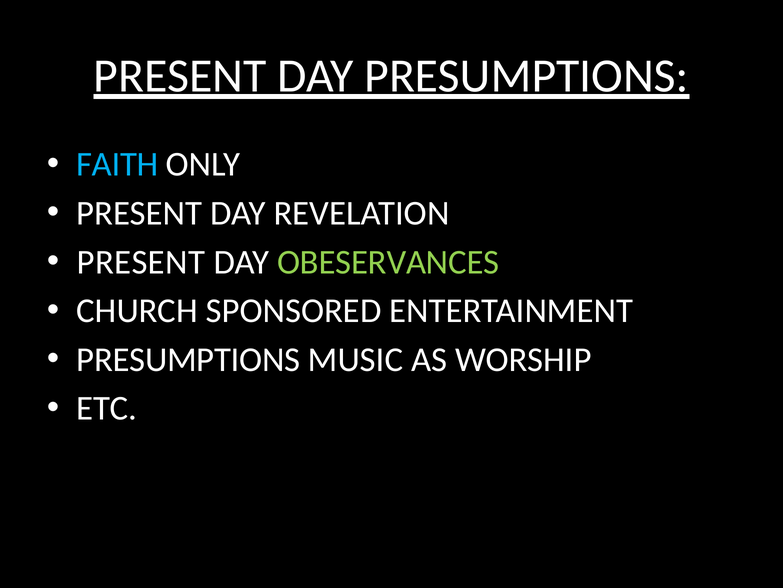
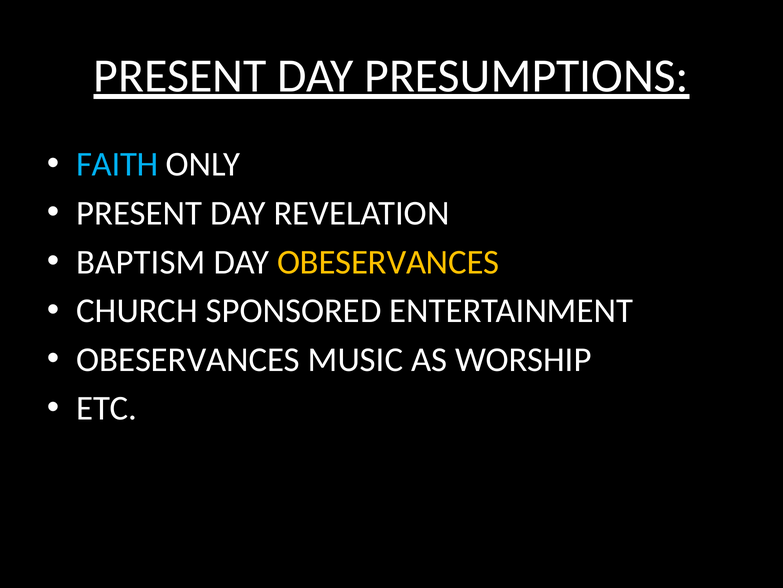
PRESENT at (141, 262): PRESENT -> BAPTISM
OBESERVANCES at (388, 262) colour: light green -> yellow
PRESUMPTIONS at (188, 359): PRESUMPTIONS -> OBESERVANCES
